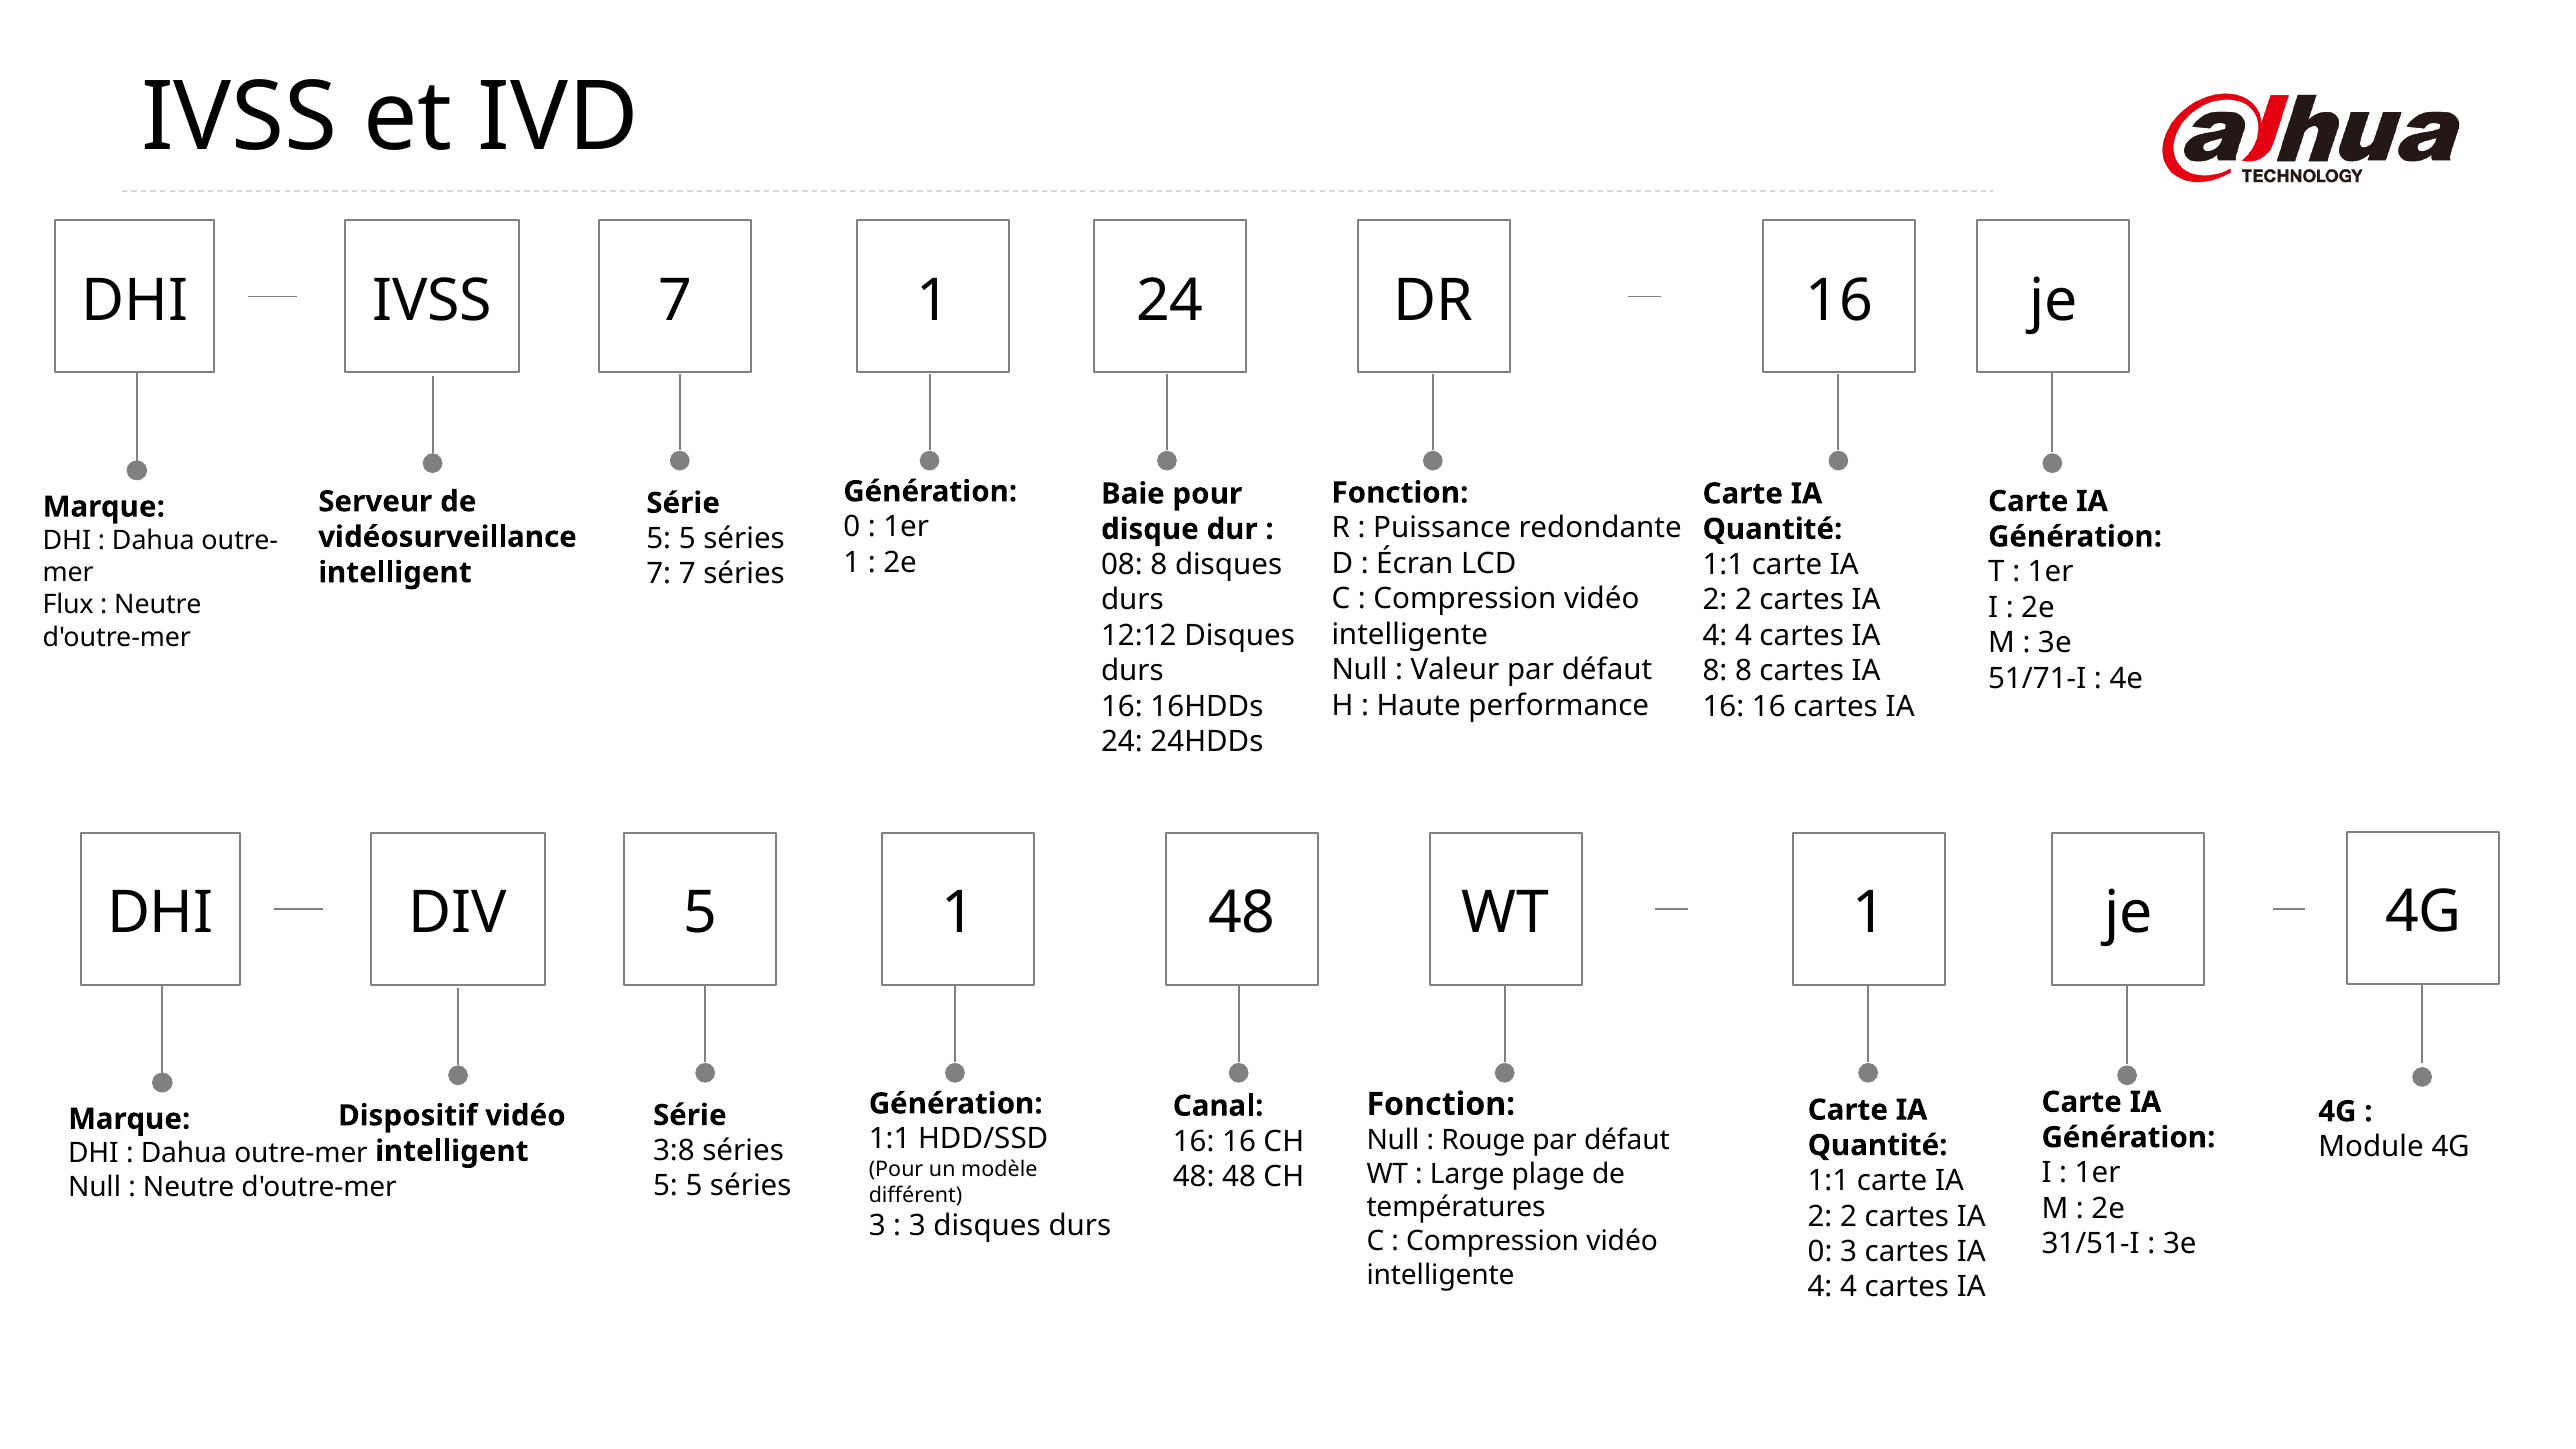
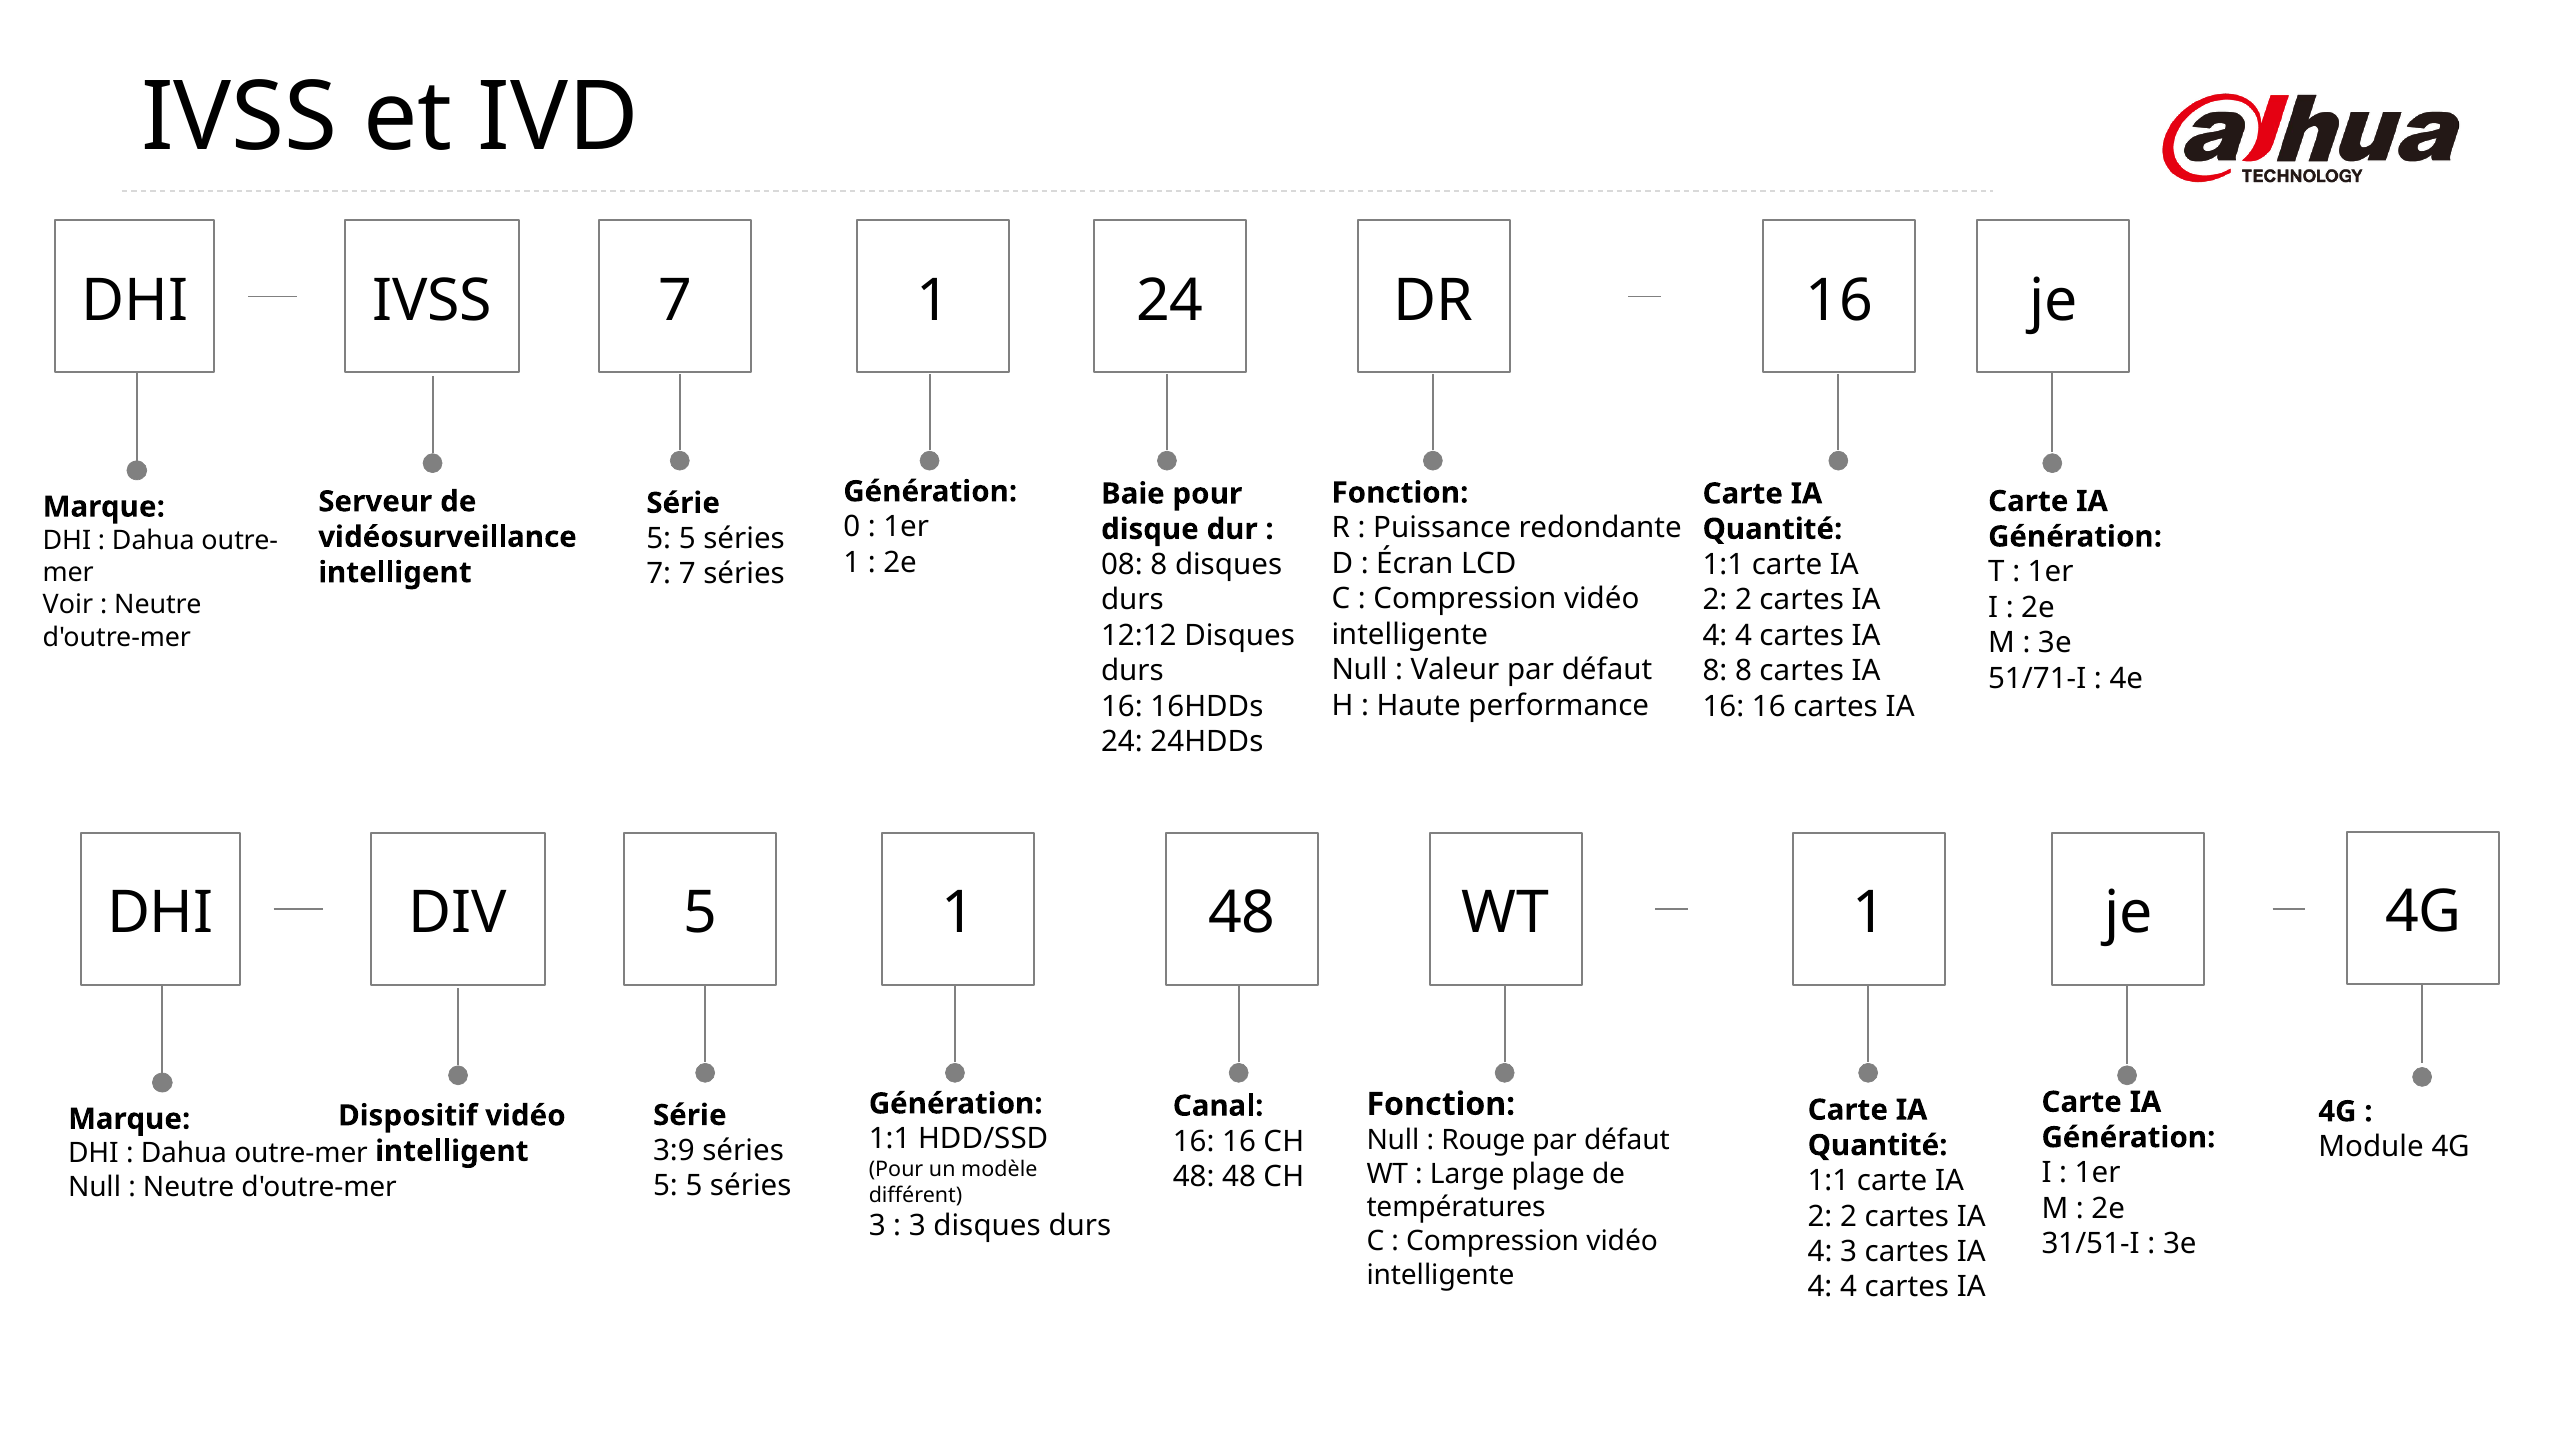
Flux: Flux -> Voir
3:8: 3:8 -> 3:9
0 at (1820, 1252): 0 -> 4
